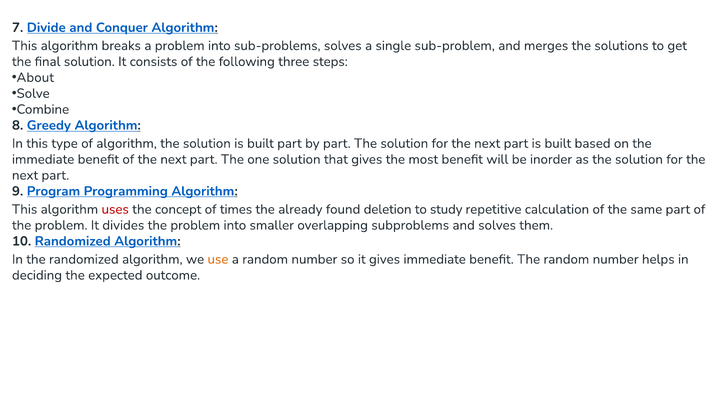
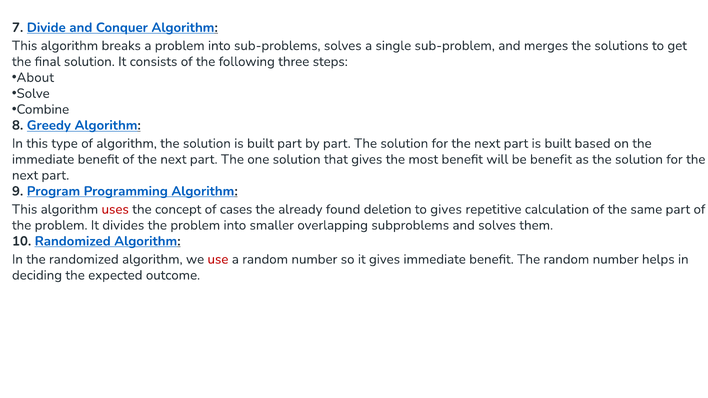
be inorder: inorder -> benefit
times: times -> cases
to study: study -> gives
use colour: orange -> red
